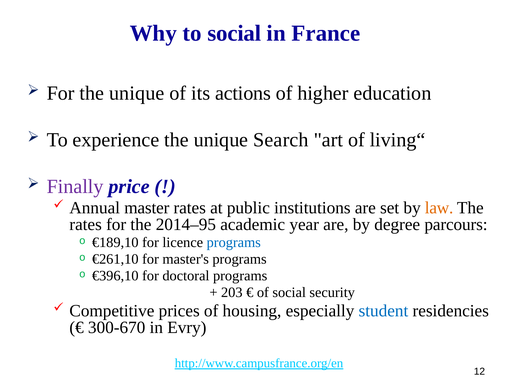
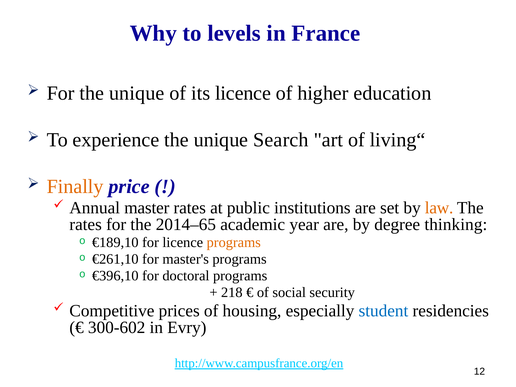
to social: social -> levels
its actions: actions -> licence
Finally colour: purple -> orange
2014–95: 2014–95 -> 2014–65
parcours: parcours -> thinking
programs at (234, 242) colour: blue -> orange
203: 203 -> 218
300-670: 300-670 -> 300-602
